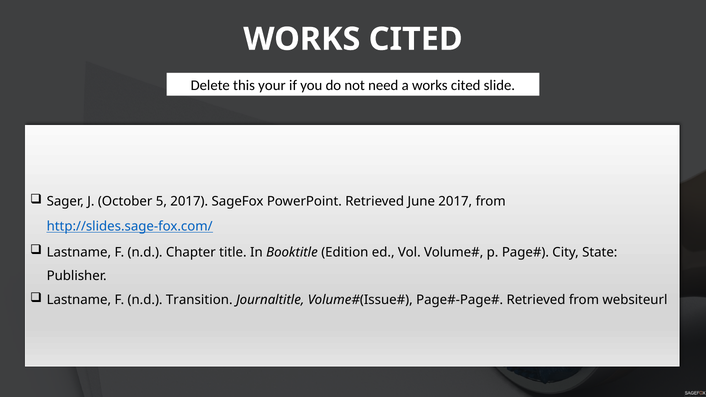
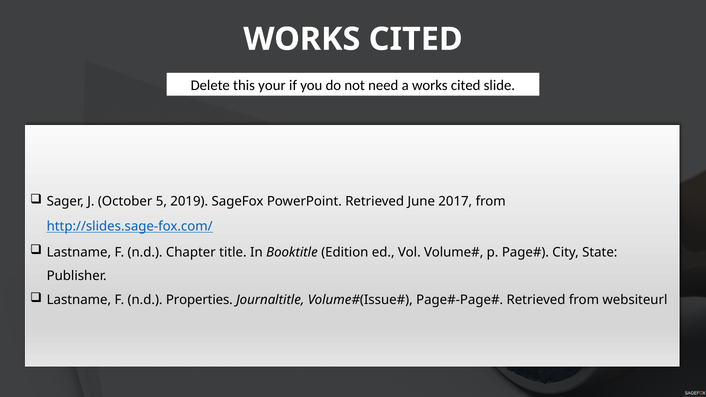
5 2017: 2017 -> 2019
Transition: Transition -> Properties
